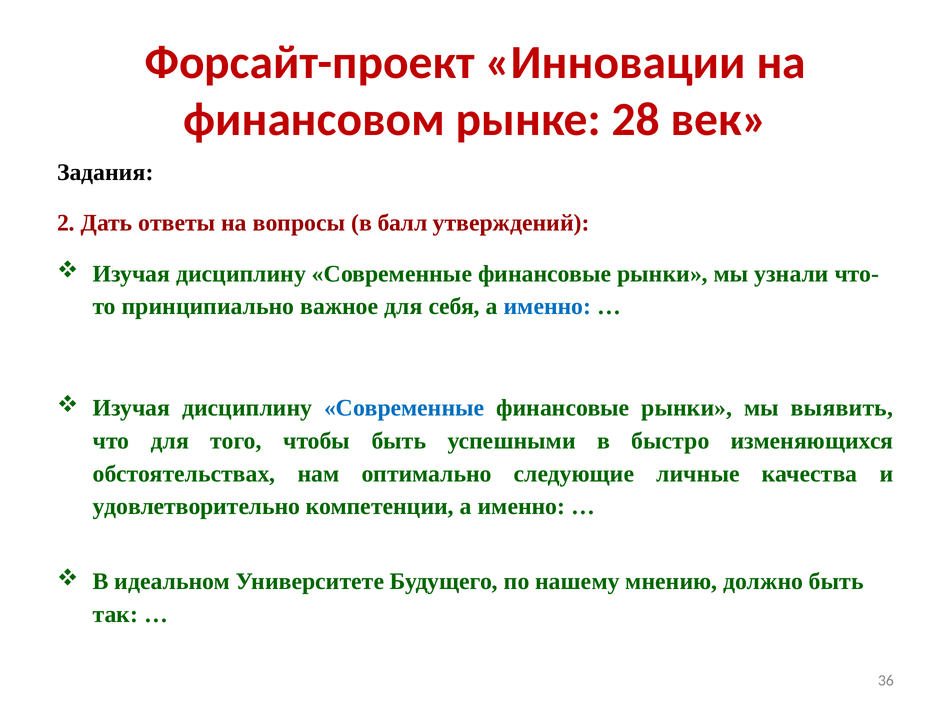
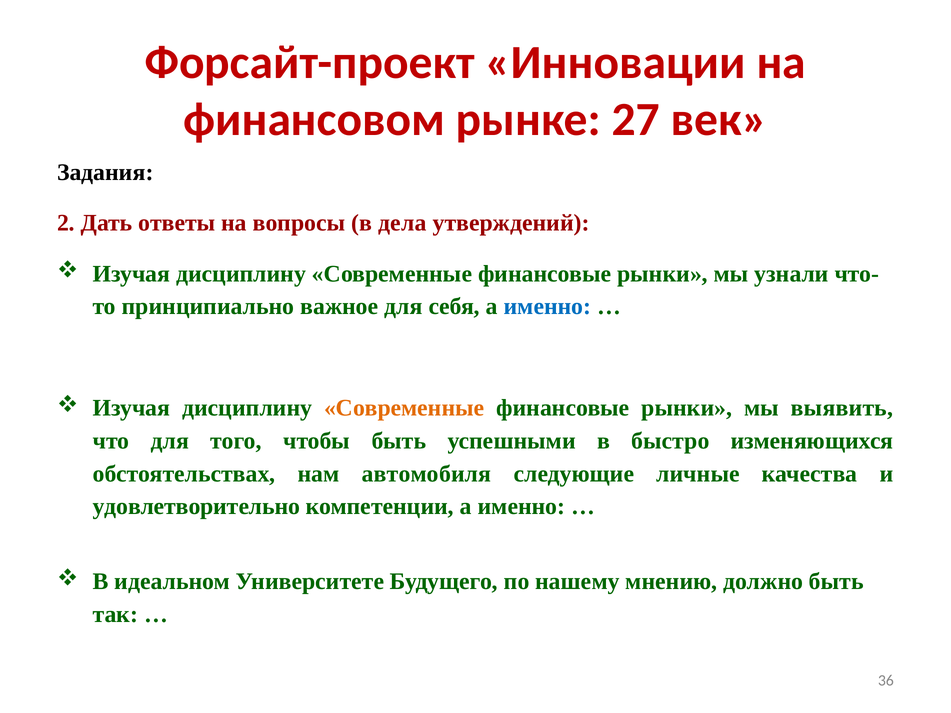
28: 28 -> 27
балл: балл -> дела
Современные at (404, 408) colour: blue -> orange
оптимально: оптимально -> автомобиля
